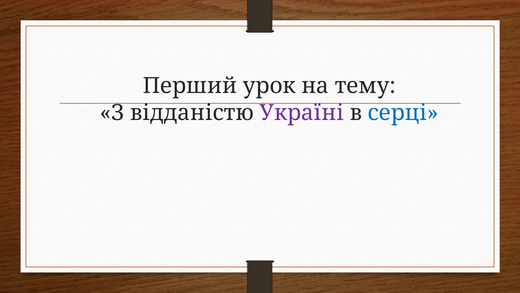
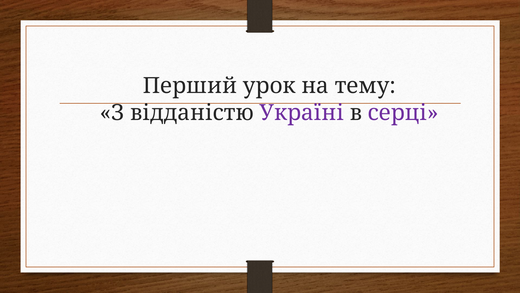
серці colour: blue -> purple
